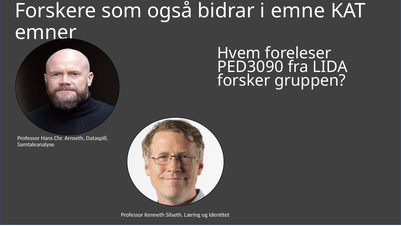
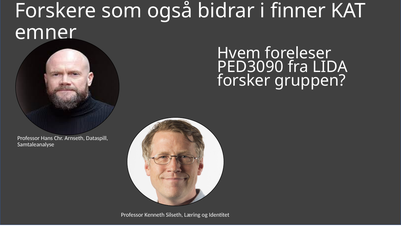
emne: emne -> finner
